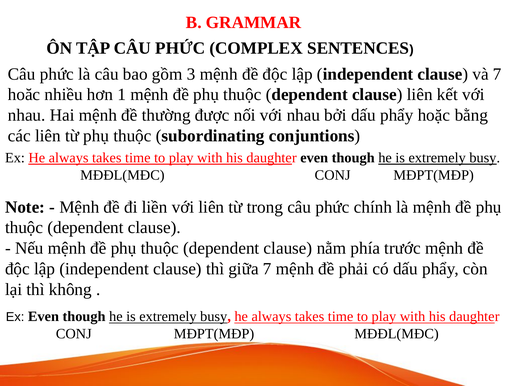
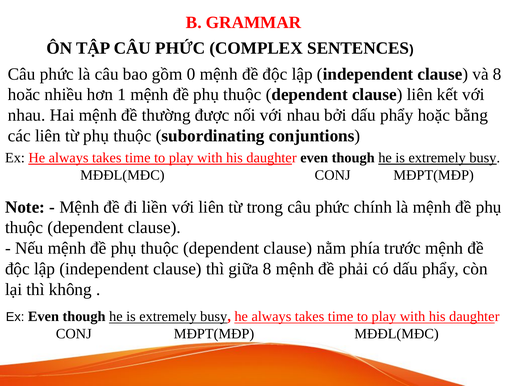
3: 3 -> 0
và 7: 7 -> 8
giữa 7: 7 -> 8
